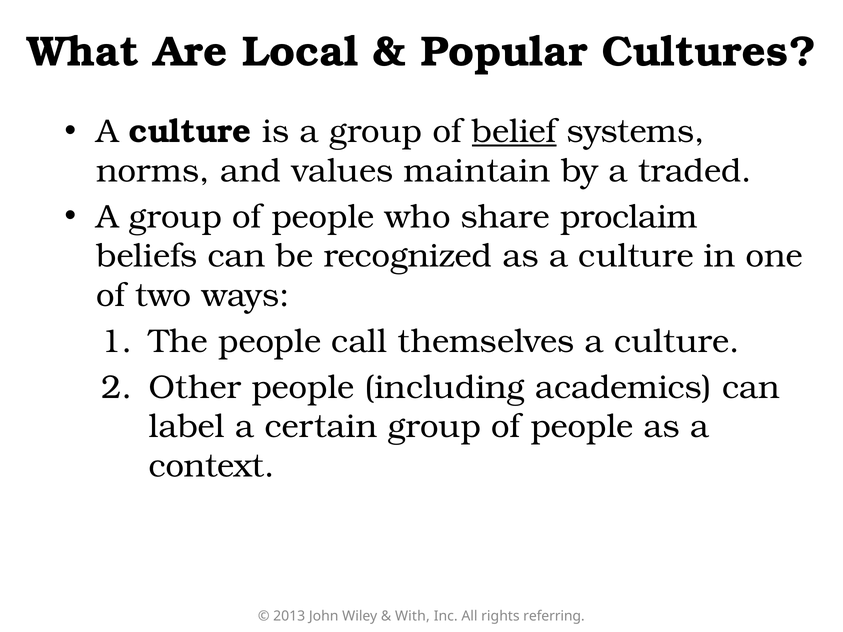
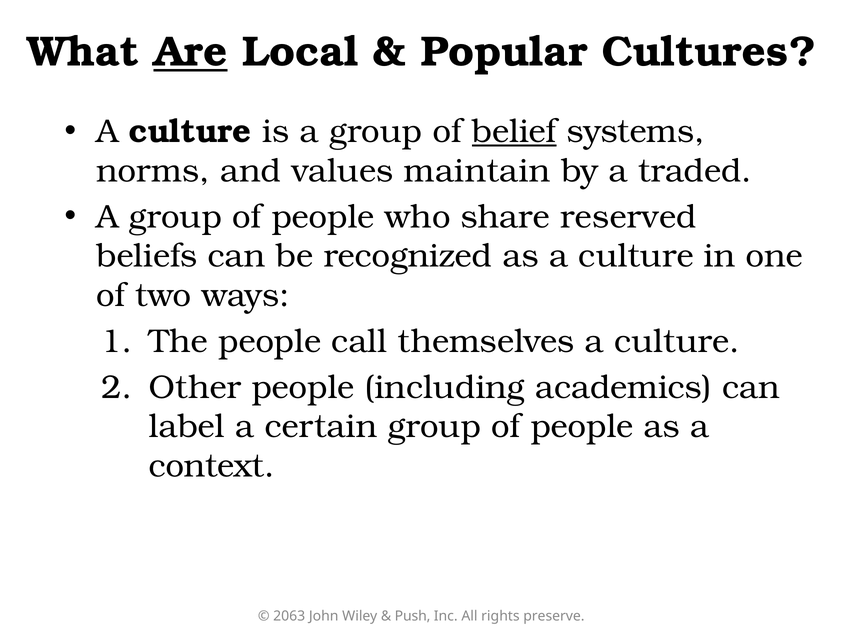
Are underline: none -> present
proclaim: proclaim -> reserved
2013: 2013 -> 2063
With: With -> Push
referring: referring -> preserve
